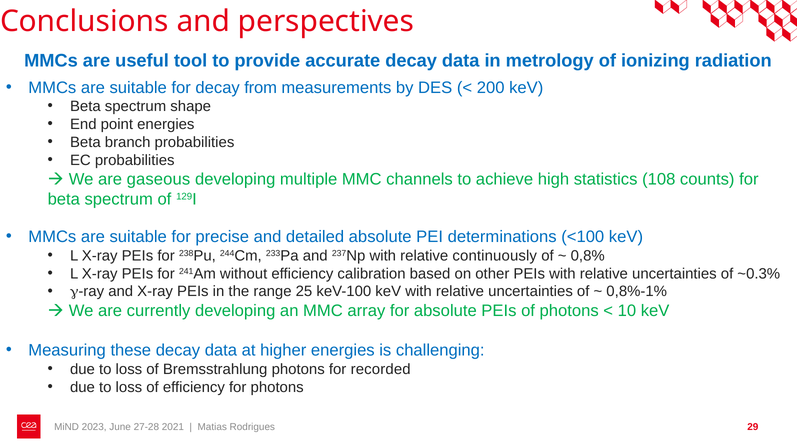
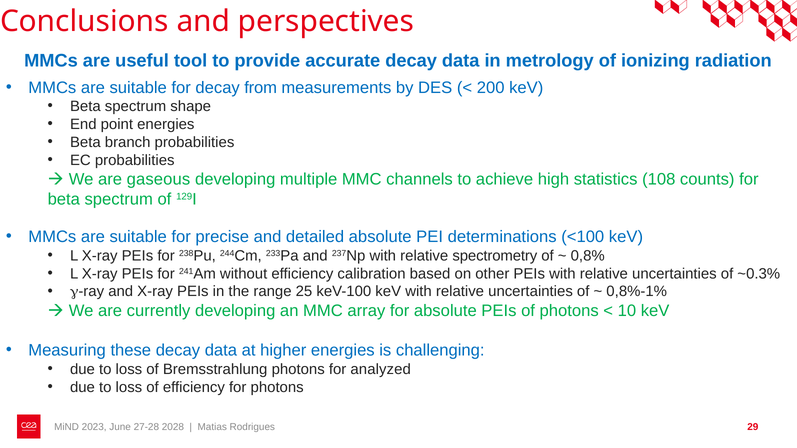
continuously: continuously -> spectrometry
recorded: recorded -> analyzed
2021: 2021 -> 2028
